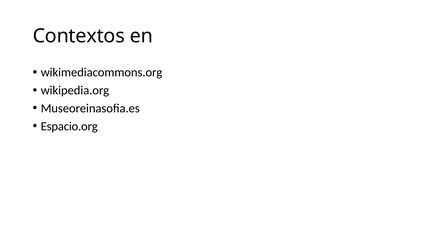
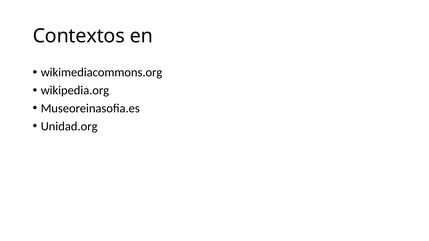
Espacio.org: Espacio.org -> Unidad.org
